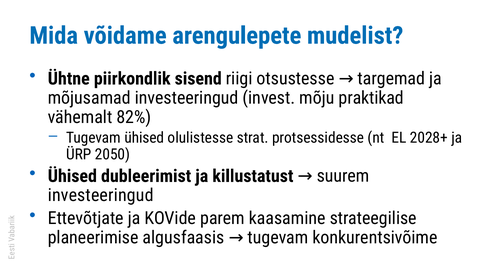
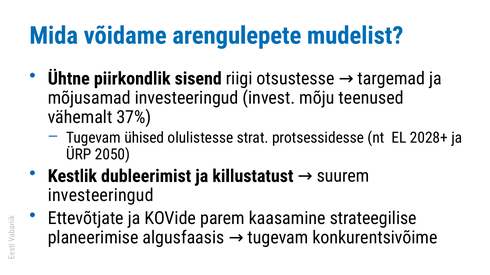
praktikad: praktikad -> teenused
82%: 82% -> 37%
Ühised at (72, 176): Ühised -> Kestlik
